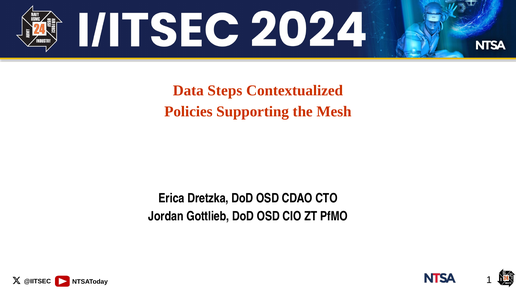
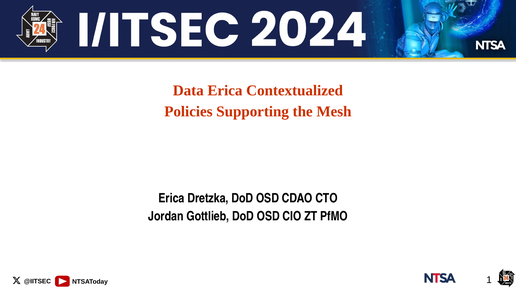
Data Steps: Steps -> Erica
